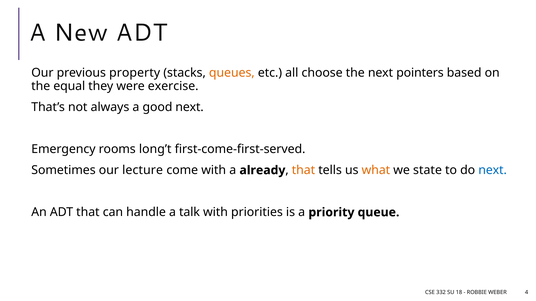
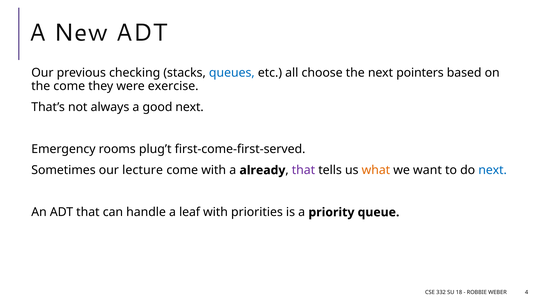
property: property -> checking
queues colour: orange -> blue
the equal: equal -> come
long’t: long’t -> plug’t
that at (303, 170) colour: orange -> purple
state: state -> want
talk: talk -> leaf
